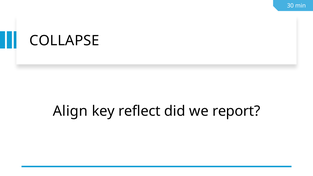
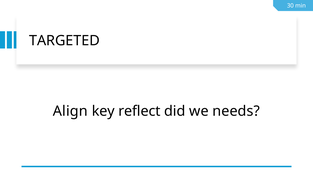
COLLAPSE: COLLAPSE -> TARGETED
report: report -> needs
